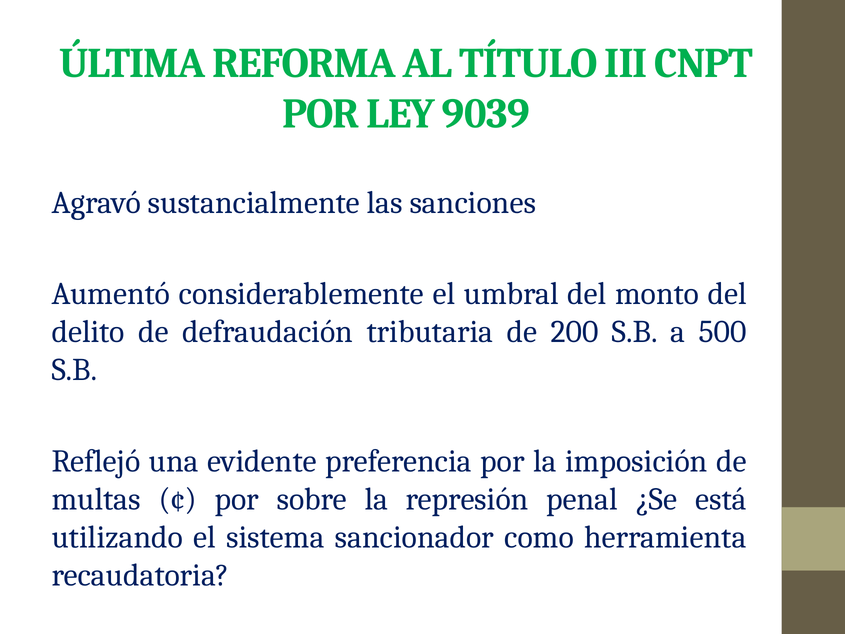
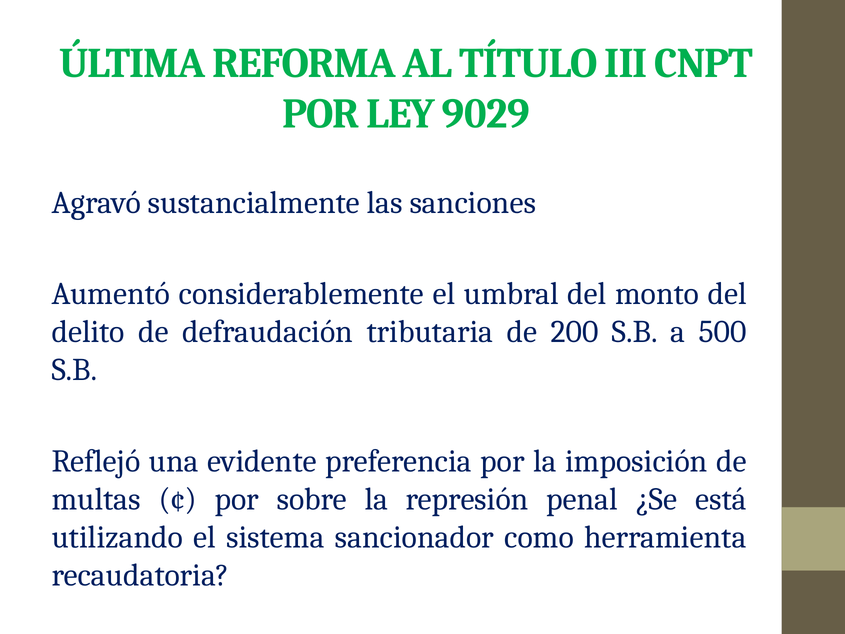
9039: 9039 -> 9029
